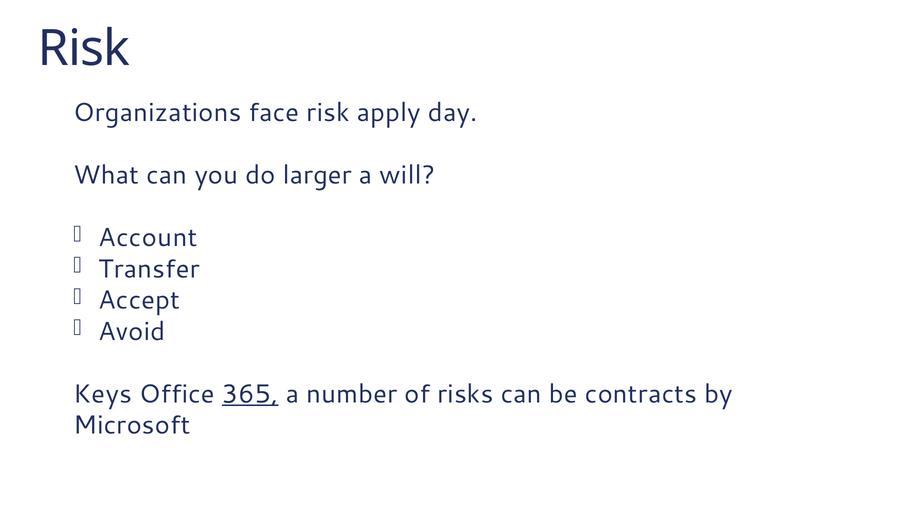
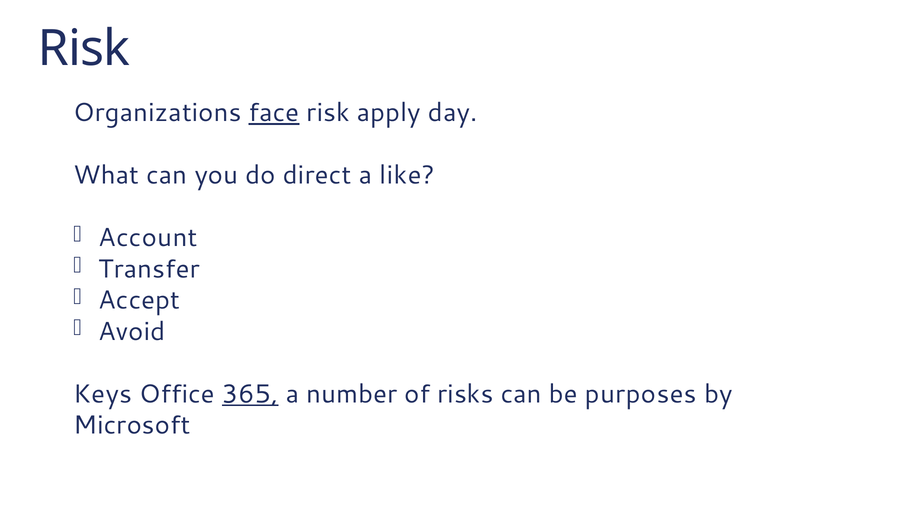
face underline: none -> present
larger: larger -> direct
will: will -> like
contracts: contracts -> purposes
